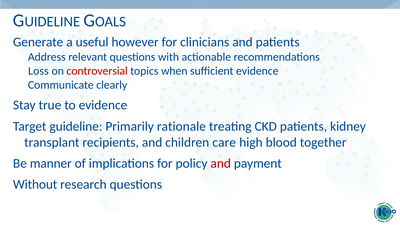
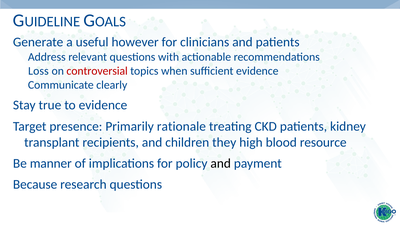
guideline: guideline -> presence
care: care -> they
together: together -> resource
and at (221, 163) colour: red -> black
Without: Without -> Because
